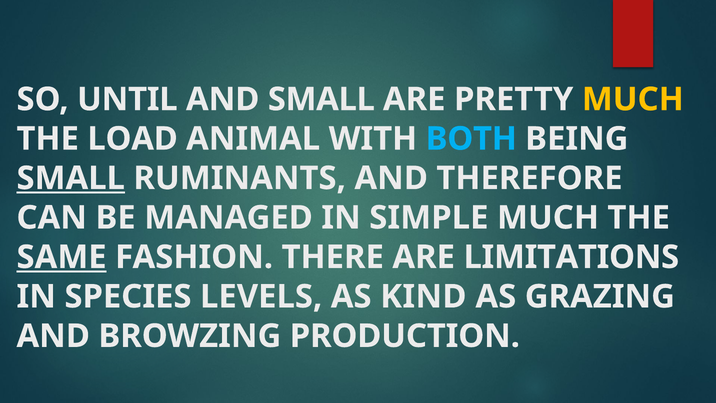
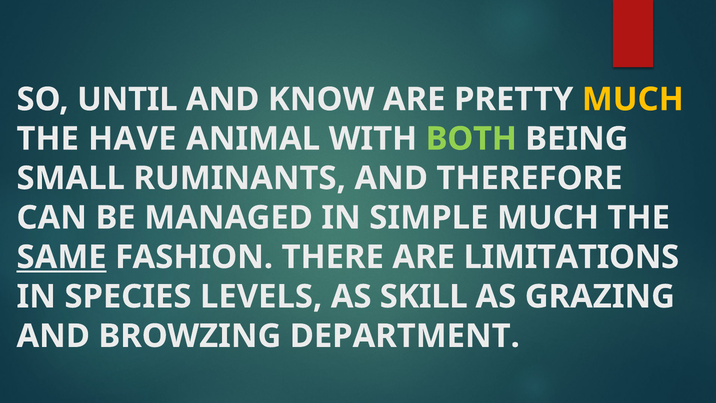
AND SMALL: SMALL -> KNOW
LOAD: LOAD -> HAVE
BOTH colour: light blue -> light green
SMALL at (71, 178) underline: present -> none
KIND: KIND -> SKILL
PRODUCTION: PRODUCTION -> DEPARTMENT
